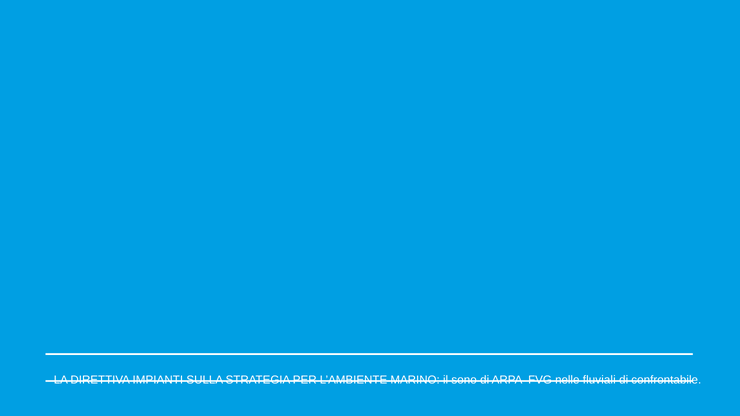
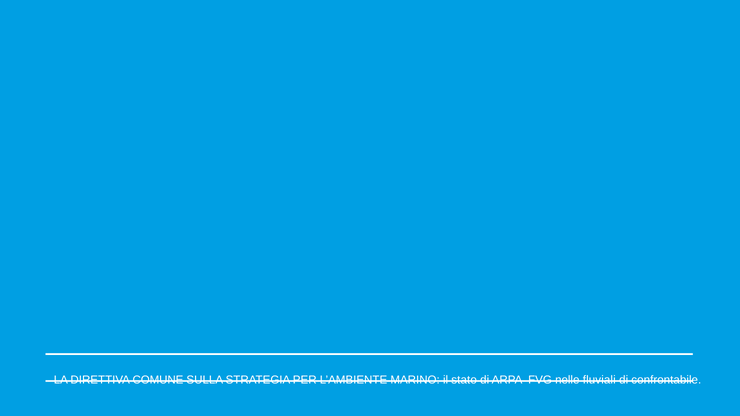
IMPIANTI: IMPIANTI -> COMUNE
sono: sono -> stato
